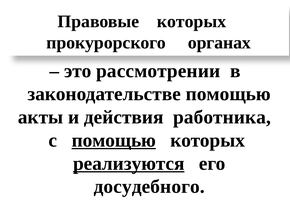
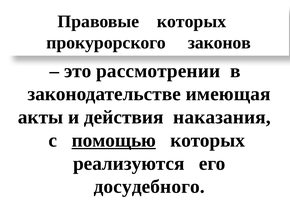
органах: органах -> законов
законодательстве помощью: помощью -> имеющая
работника: работника -> наказания
реализуются underline: present -> none
